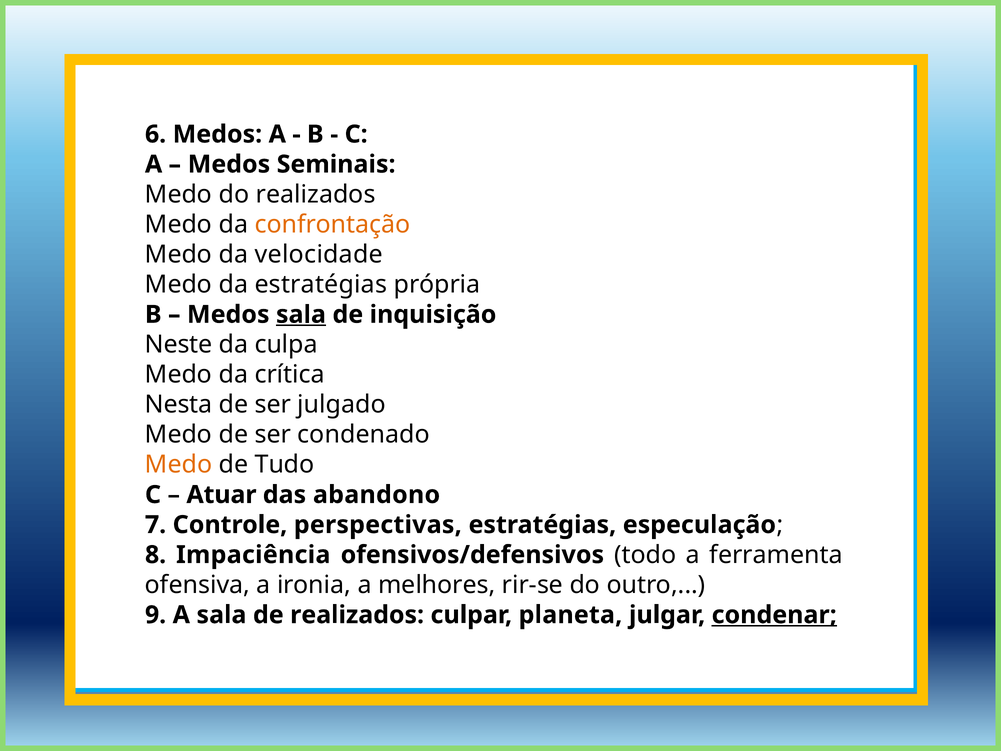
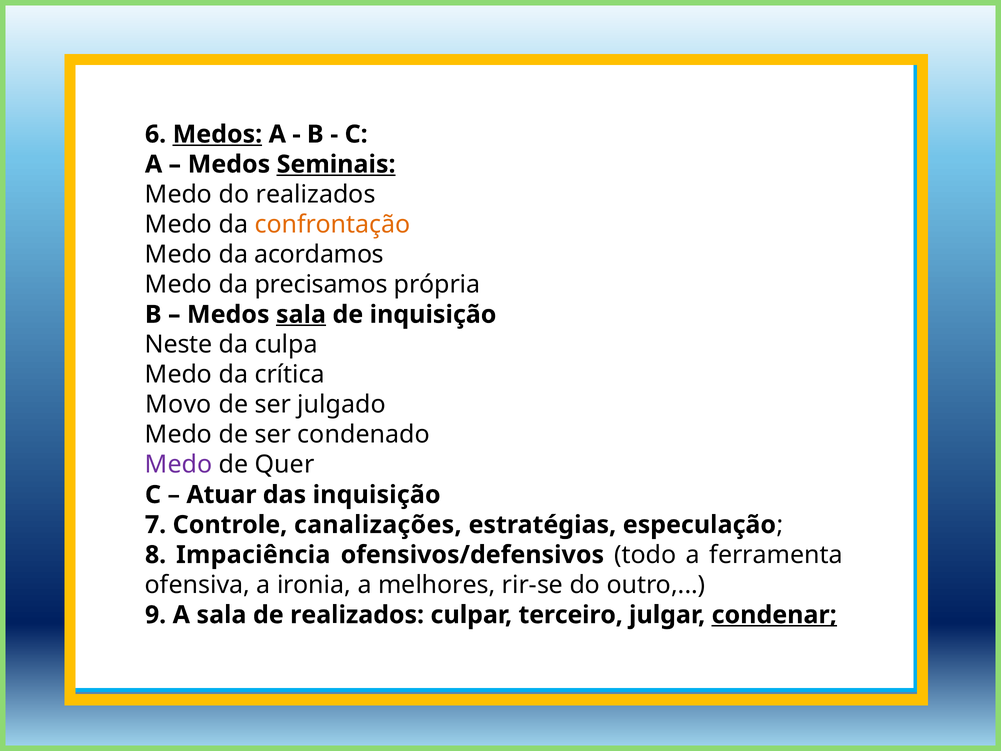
Medos at (217, 134) underline: none -> present
Seminais underline: none -> present
velocidade: velocidade -> acordamos
da estratégias: estratégias -> precisamos
Nesta: Nesta -> Movo
Medo at (179, 465) colour: orange -> purple
Tudo: Tudo -> Quer
das abandono: abandono -> inquisição
perspectivas: perspectivas -> canalizações
planeta: planeta -> terceiro
